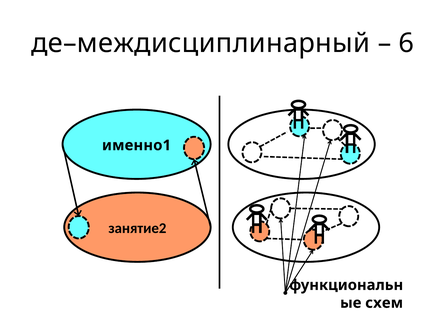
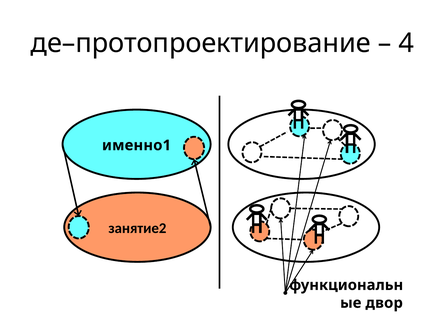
де–междисциплинарный: де–междисциплинарный -> де–протопроектирование
6: 6 -> 4
схем: схем -> двор
